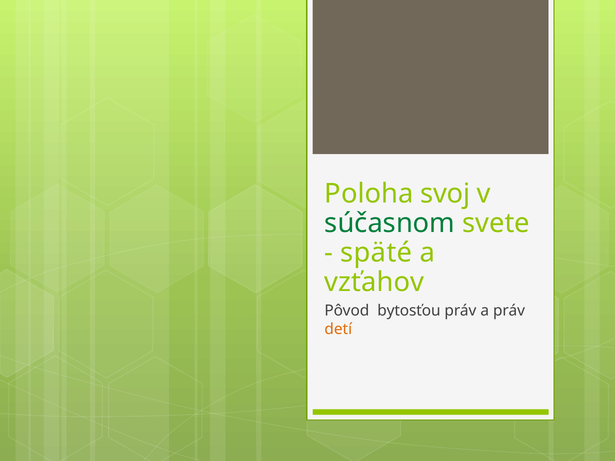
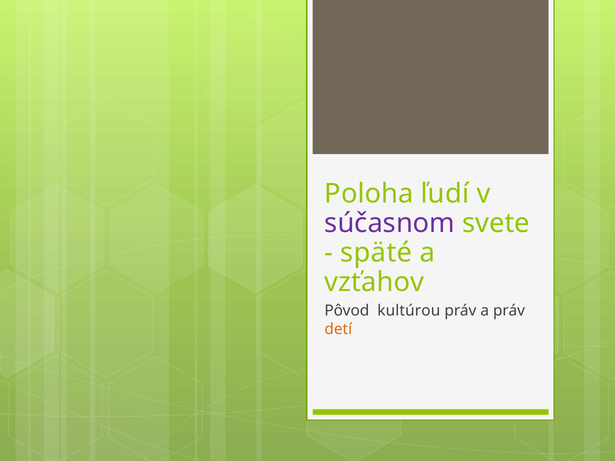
svoj: svoj -> ľudí
súčasnom colour: green -> purple
bytosťou: bytosťou -> kultúrou
